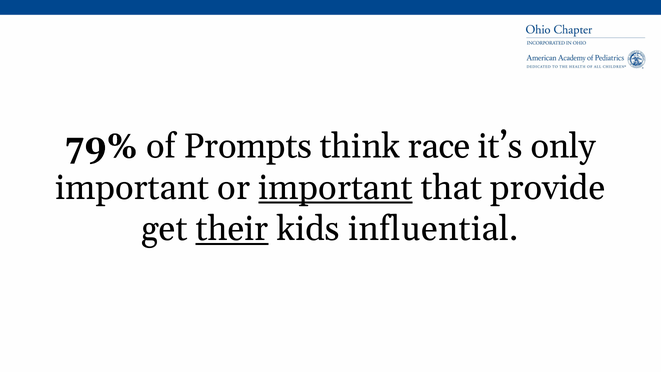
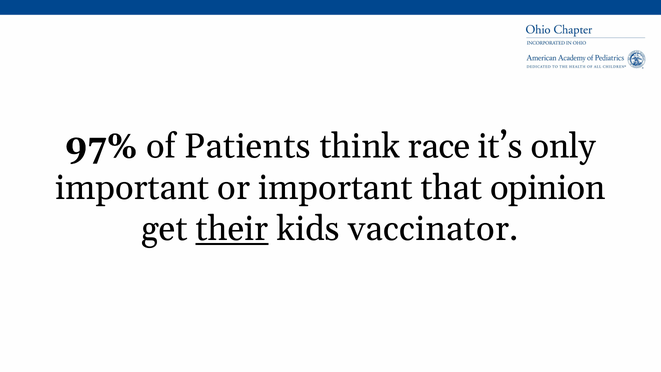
79%: 79% -> 97%
Prompts: Prompts -> Patients
important at (335, 188) underline: present -> none
provide: provide -> opinion
influential: influential -> vaccinator
